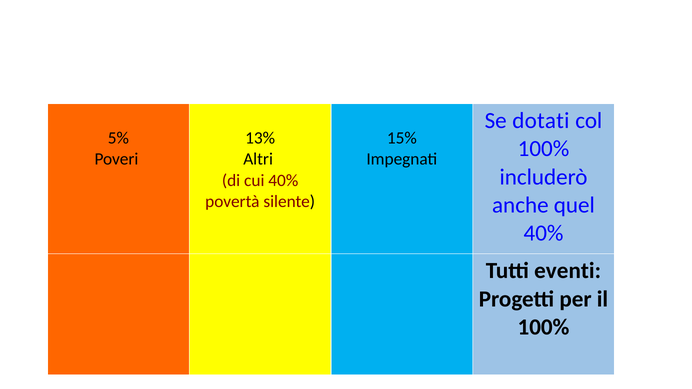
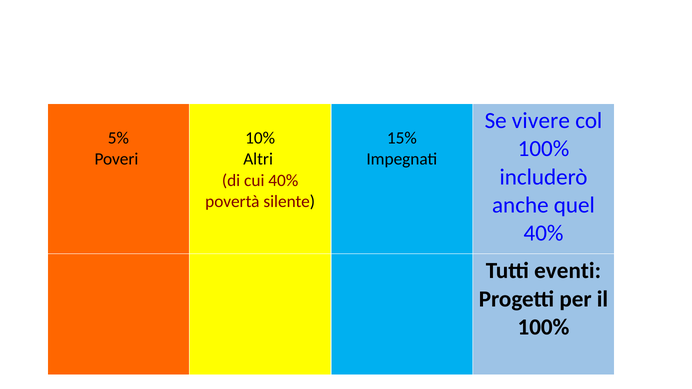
dotati: dotati -> vivere
13%: 13% -> 10%
